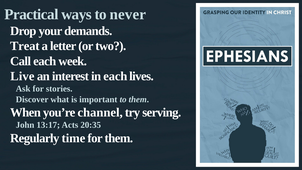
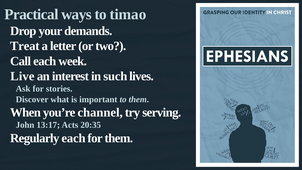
never: never -> timao
in each: each -> such
Regularly time: time -> each
